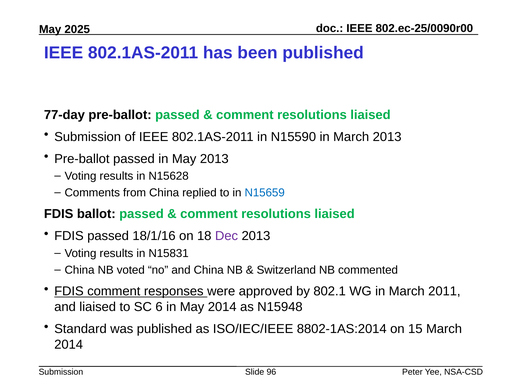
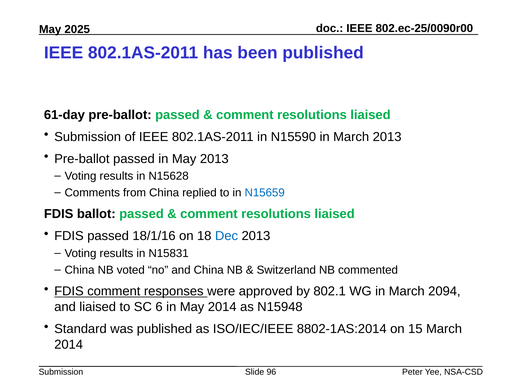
77-day: 77-day -> 61-day
Dec colour: purple -> blue
2011: 2011 -> 2094
